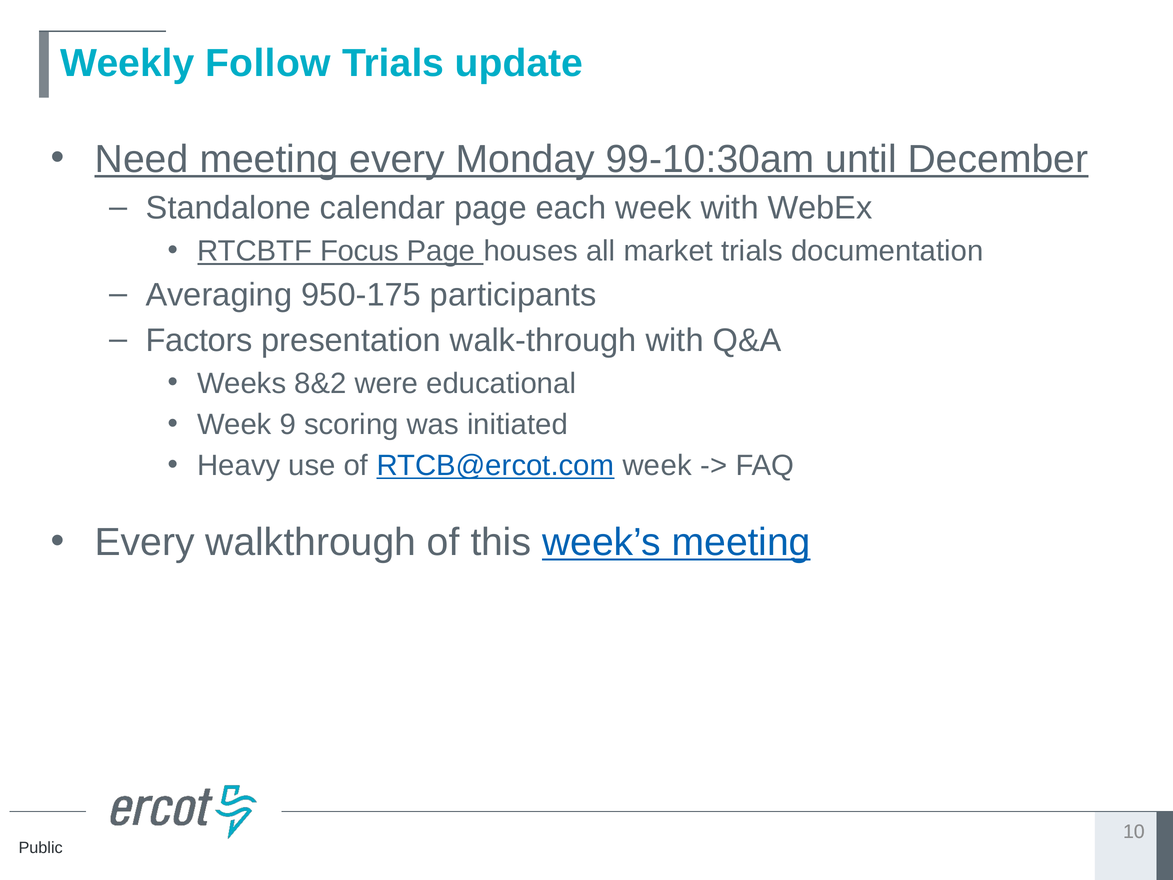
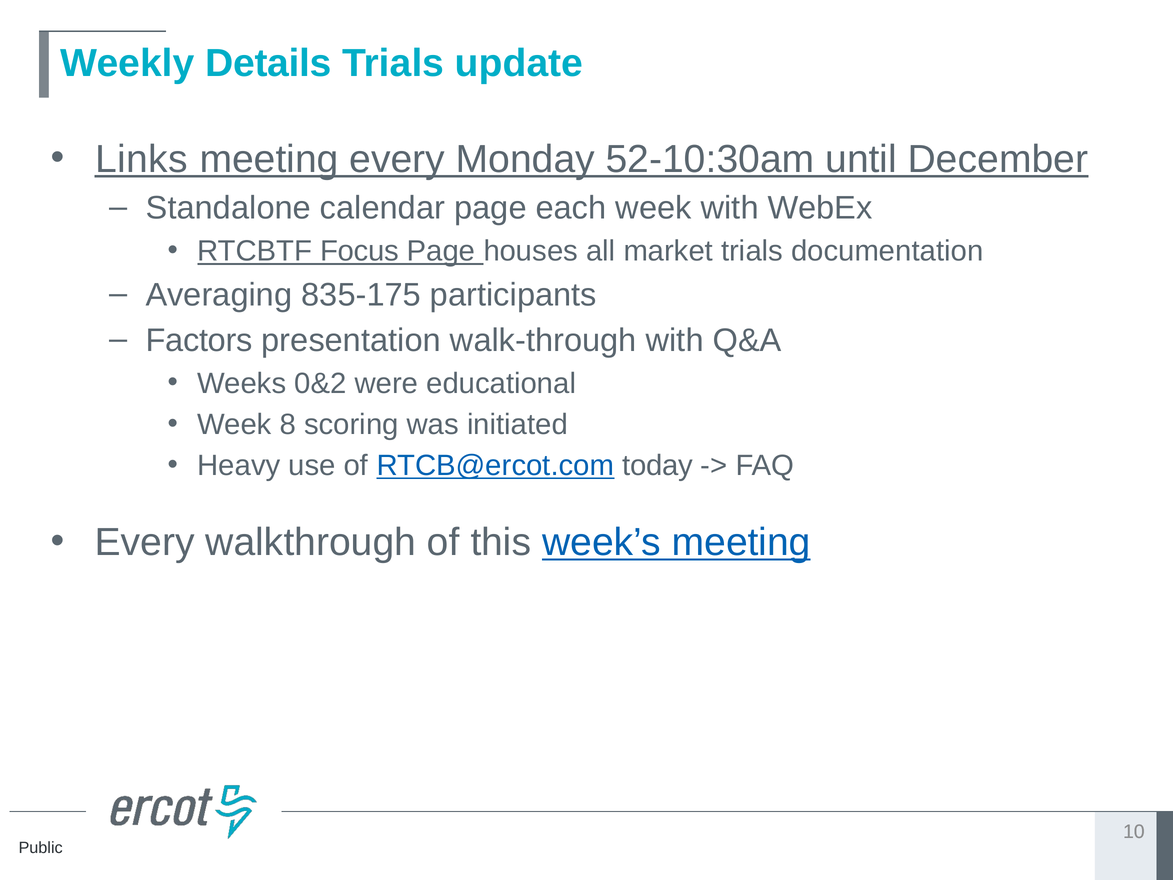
Follow: Follow -> Details
Need: Need -> Links
99-10:30am: 99-10:30am -> 52-10:30am
950-175: 950-175 -> 835-175
8&2: 8&2 -> 0&2
9: 9 -> 8
RTCB@ercot.com week: week -> today
